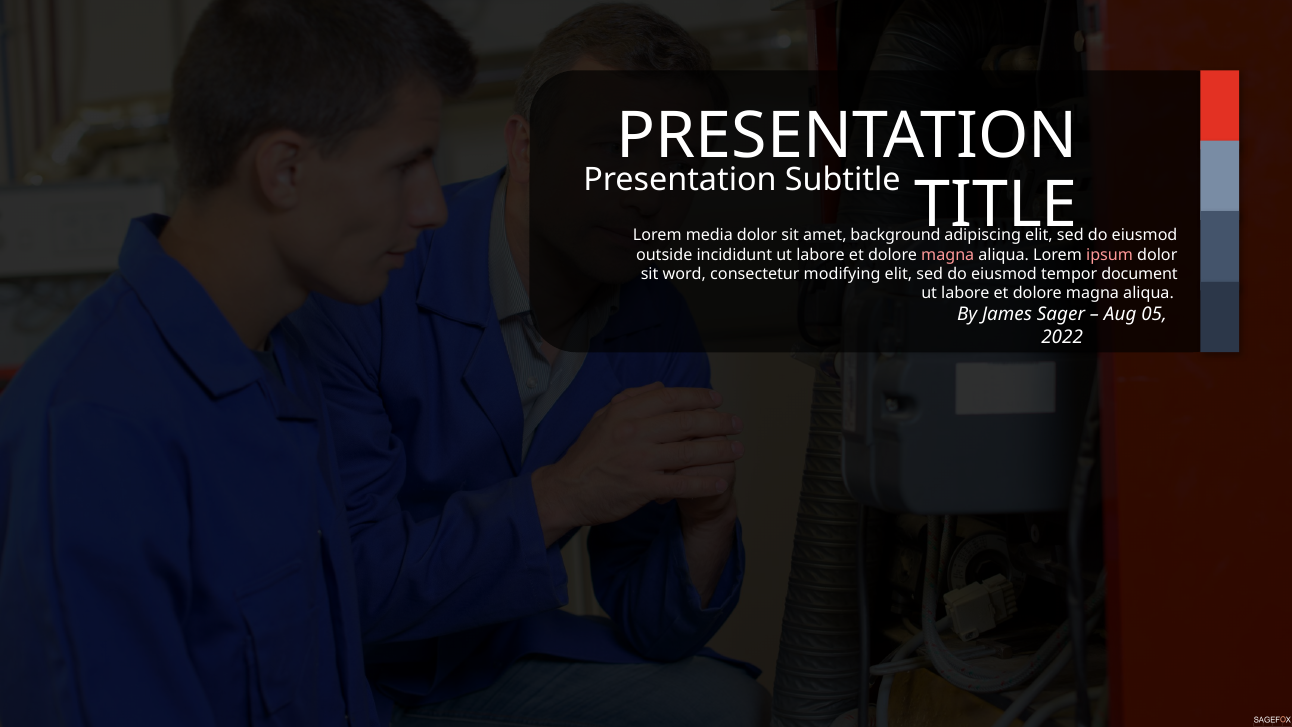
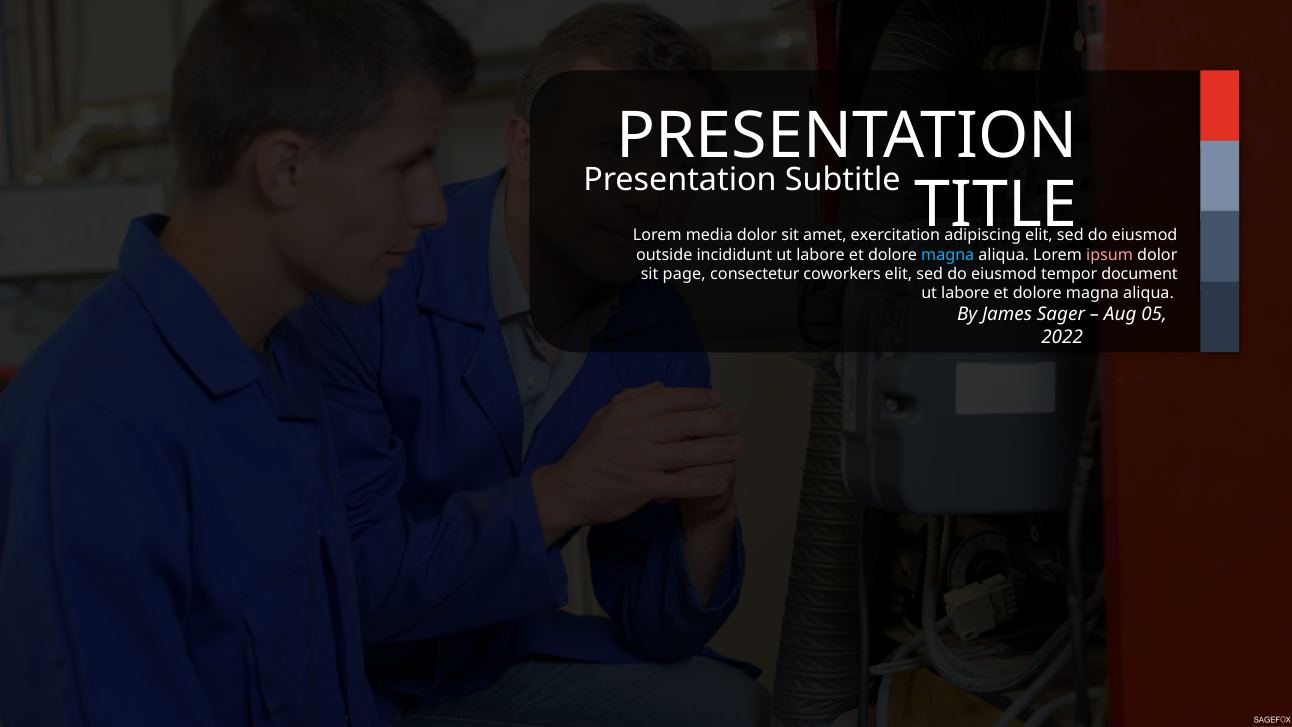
background: background -> exercitation
magna at (948, 255) colour: pink -> light blue
word: word -> page
modifying: modifying -> coworkers
